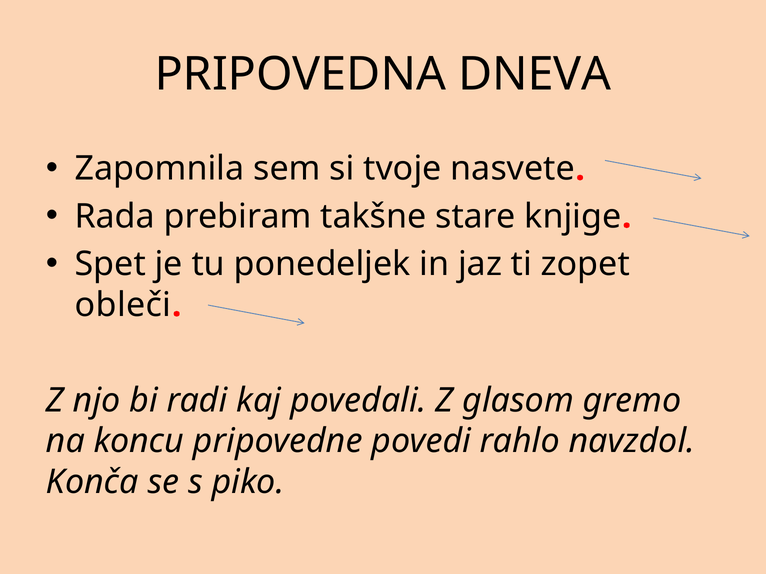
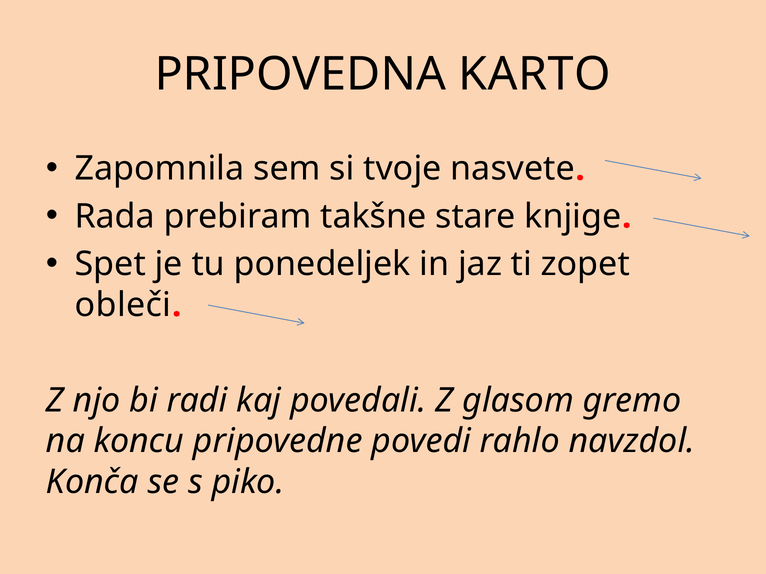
DNEVA: DNEVA -> KARTO
